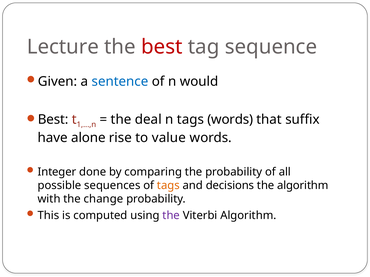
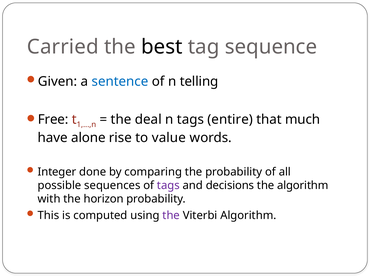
Lecture: Lecture -> Carried
best at (162, 47) colour: red -> black
would: would -> telling
Best at (53, 120): Best -> Free
tags words: words -> entire
suffix: suffix -> much
tags at (168, 186) colour: orange -> purple
change: change -> horizon
